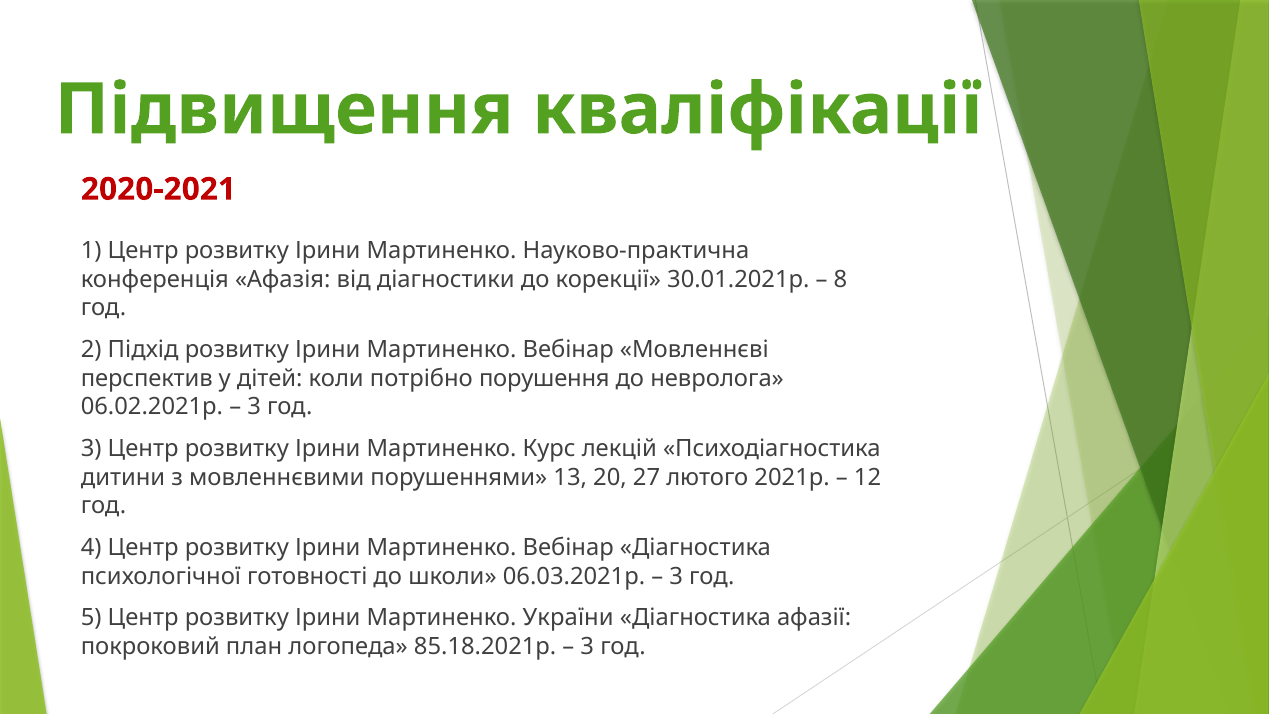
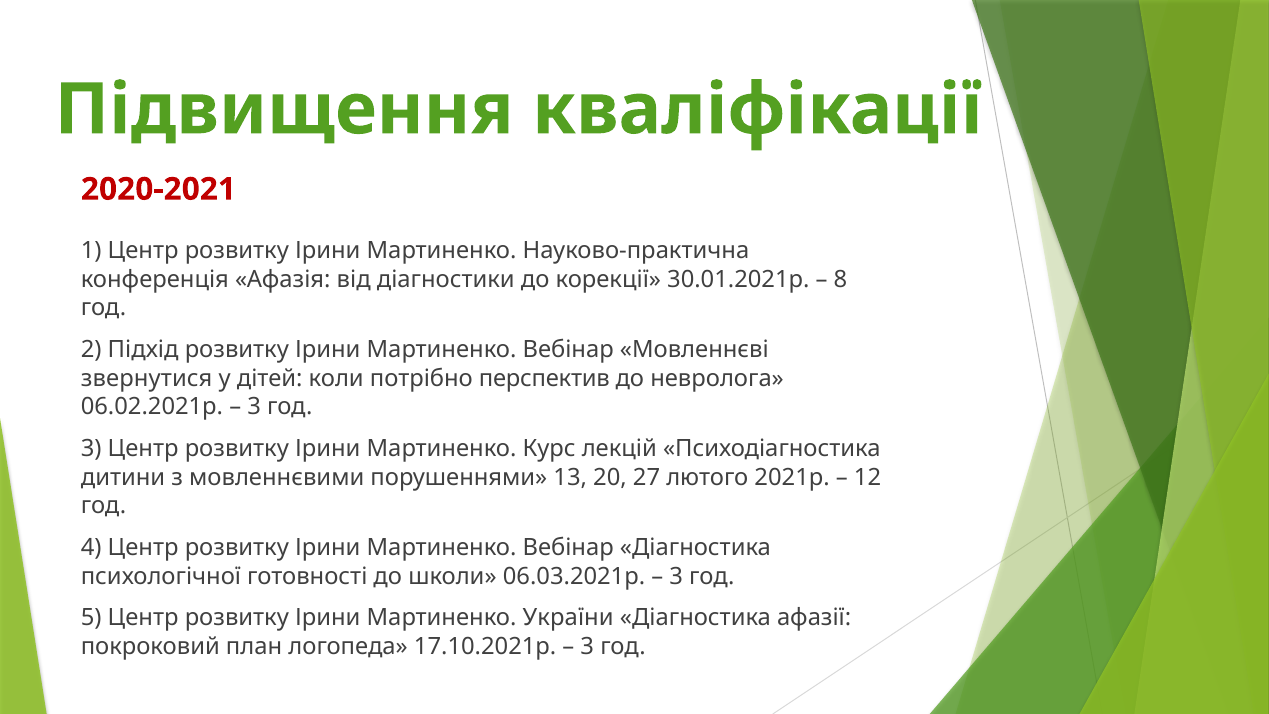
перспектив: перспектив -> звернутися
порушення: порушення -> перспектив
85.18.2021р: 85.18.2021р -> 17.10.2021р
